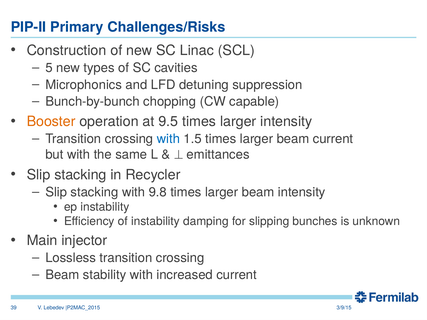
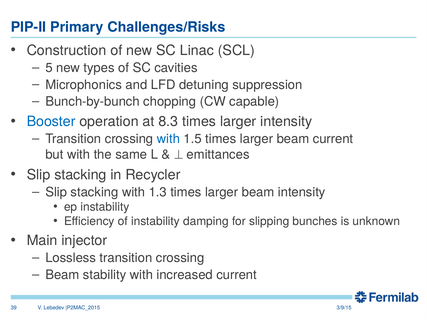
Booster colour: orange -> blue
9.5: 9.5 -> 8.3
9.8: 9.8 -> 1.3
